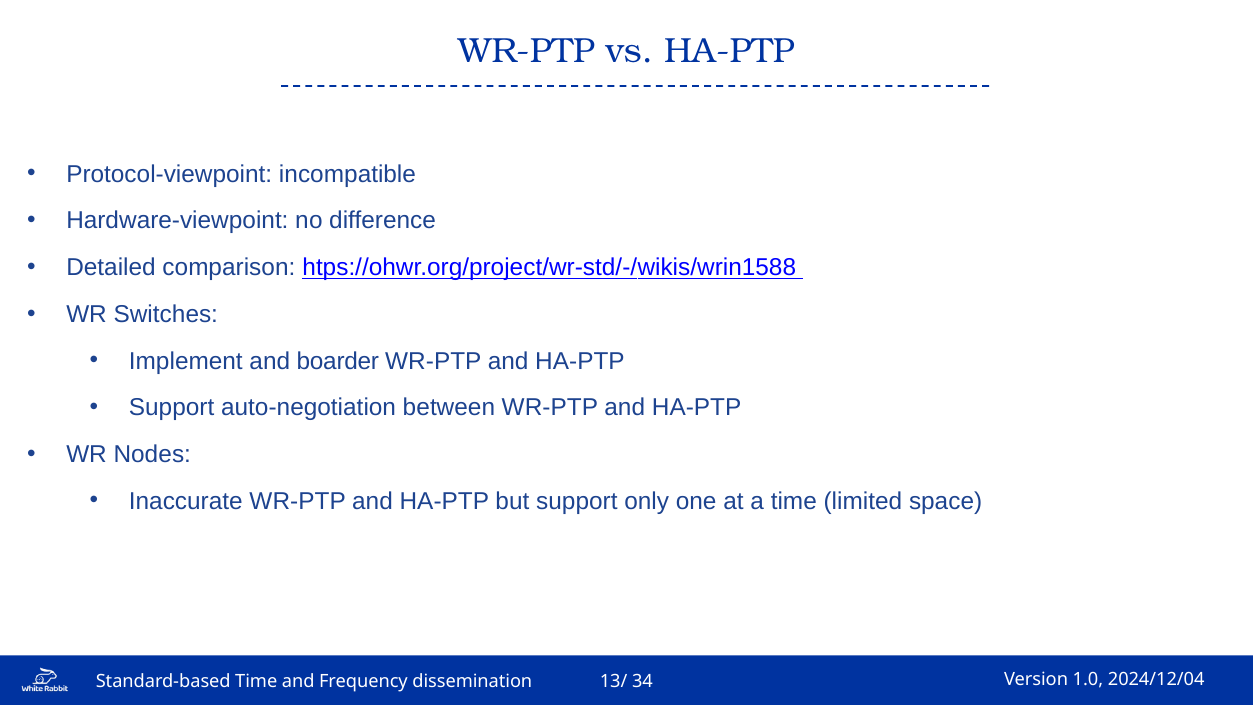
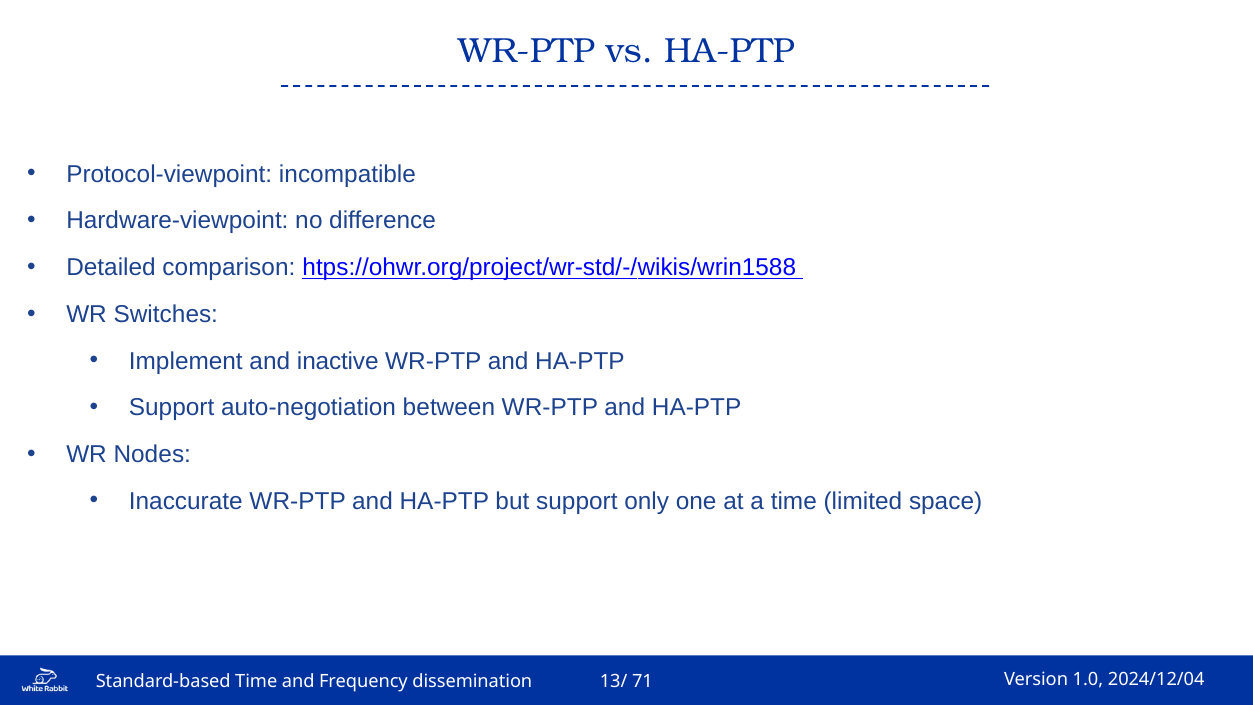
boarder: boarder -> inactive
34: 34 -> 71
